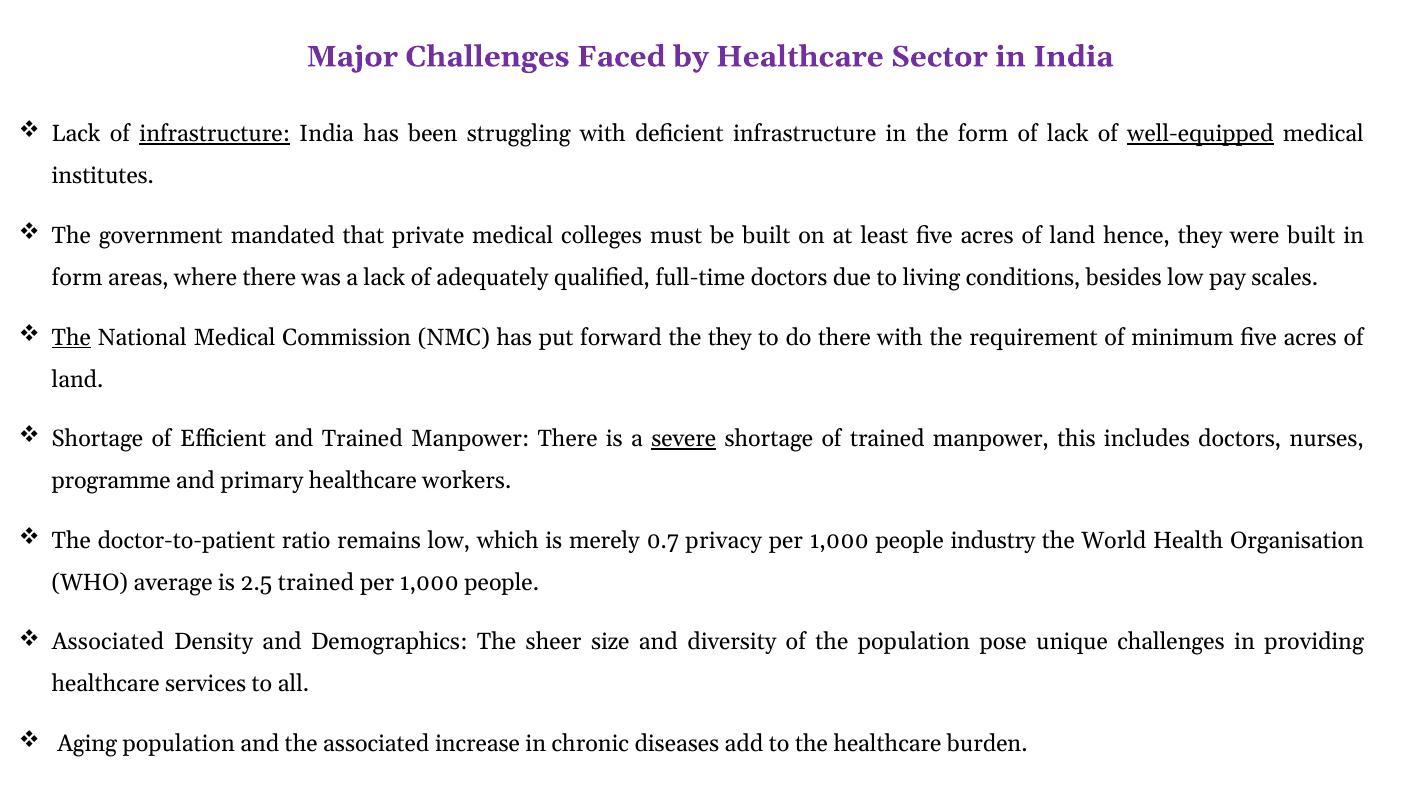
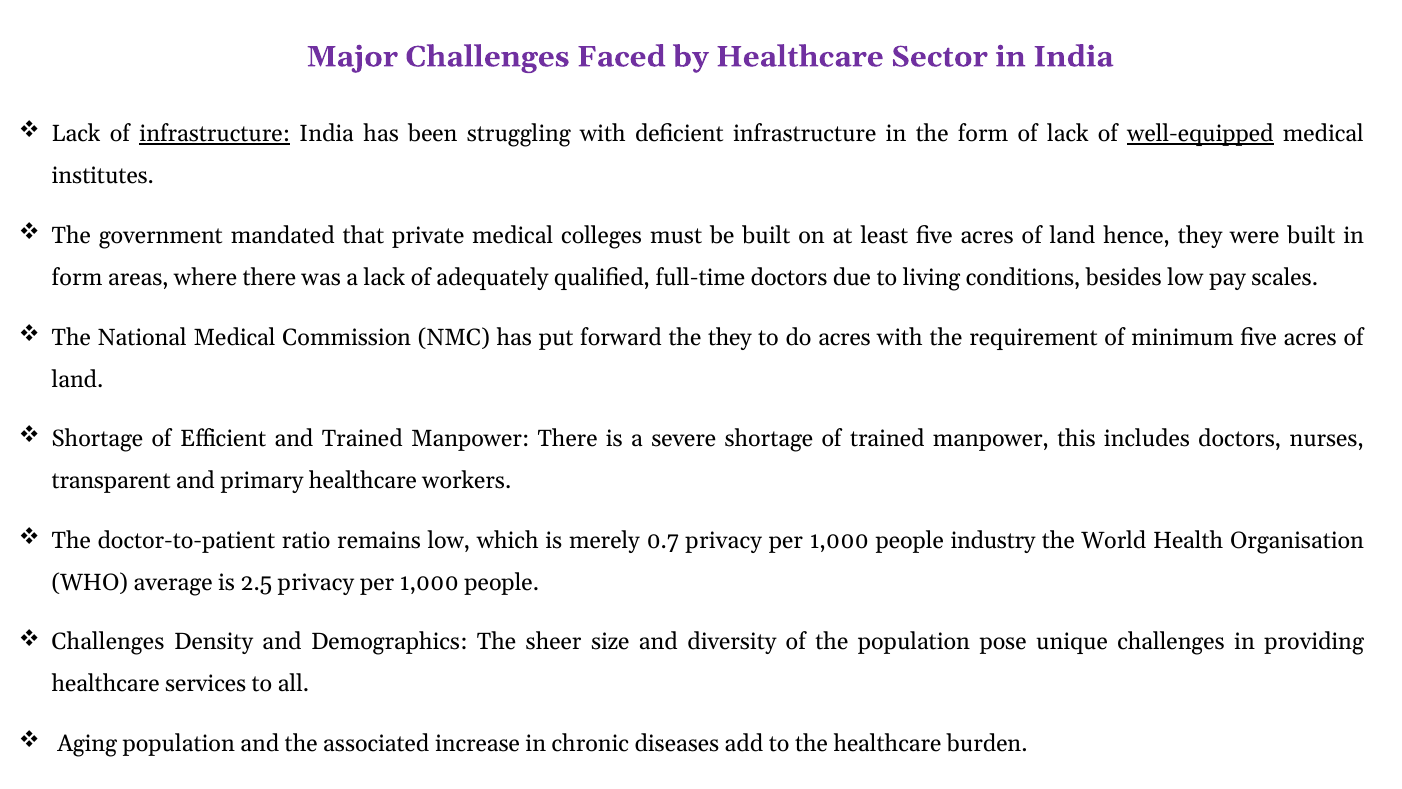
The at (71, 337) underline: present -> none
do there: there -> acres
severe underline: present -> none
programme: programme -> transparent
2.5 trained: trained -> privacy
Associated at (108, 642): Associated -> Challenges
